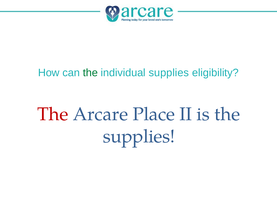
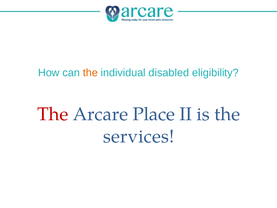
the at (90, 73) colour: green -> orange
individual supplies: supplies -> disabled
supplies at (139, 136): supplies -> services
